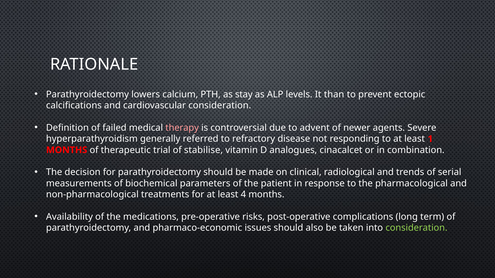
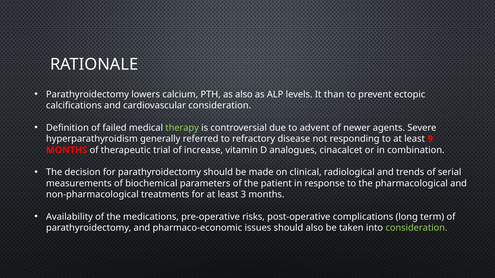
as stay: stay -> also
therapy colour: pink -> light green
1: 1 -> 9
stabilise: stabilise -> increase
4: 4 -> 3
